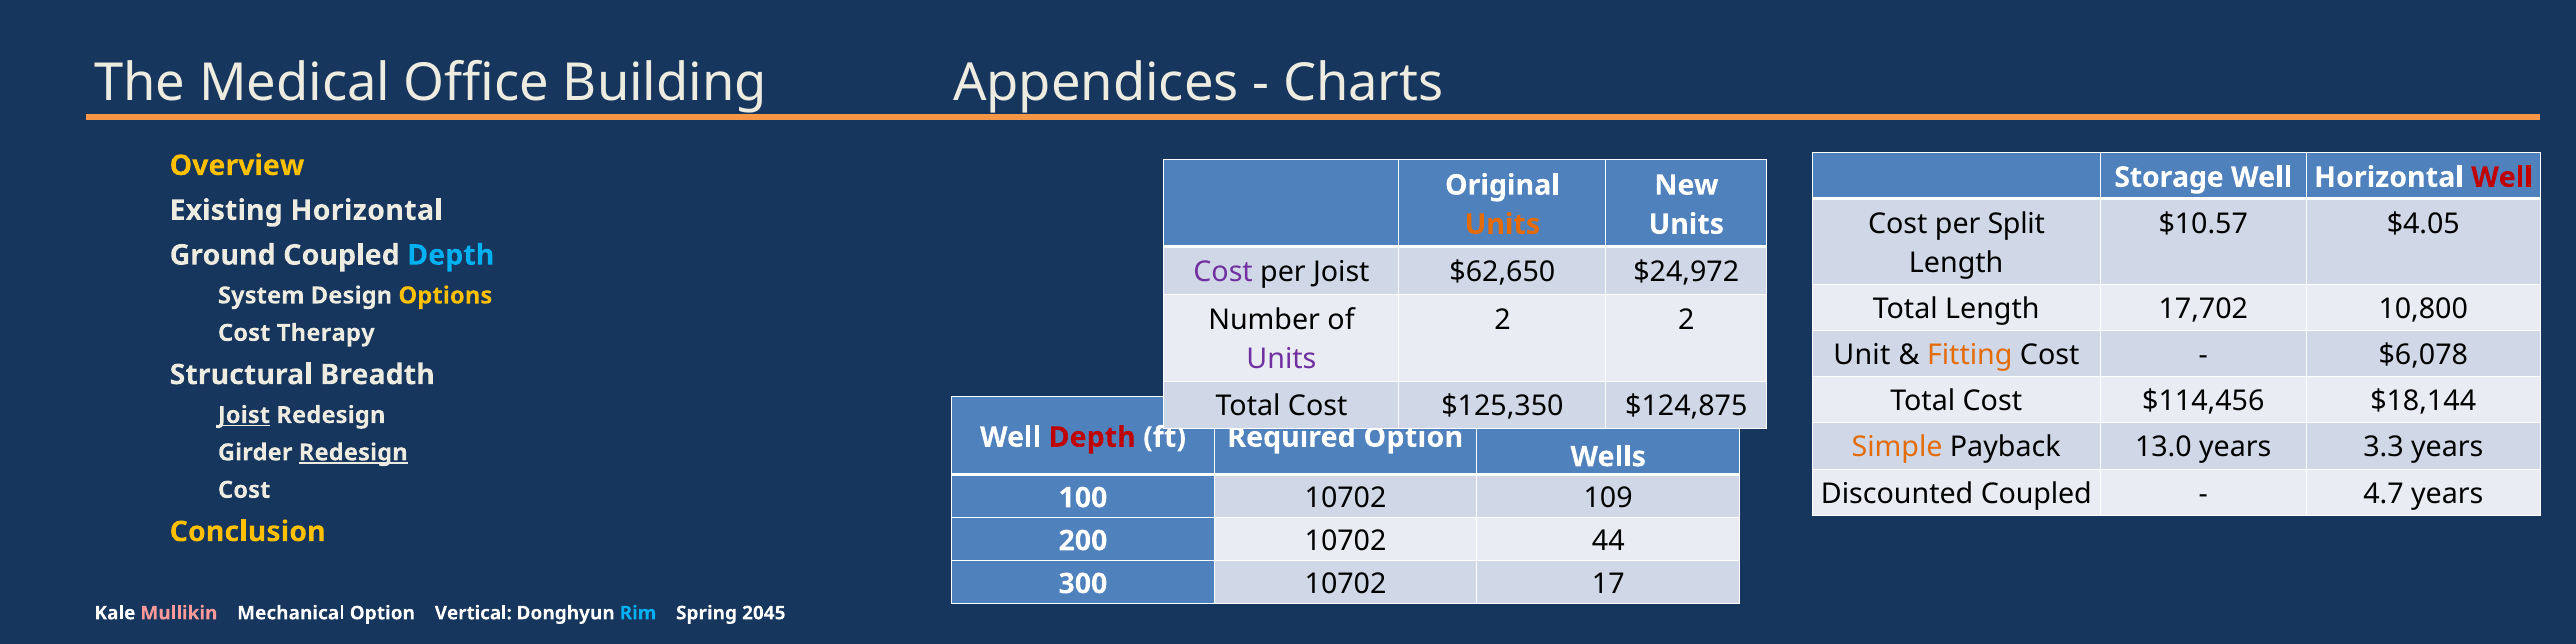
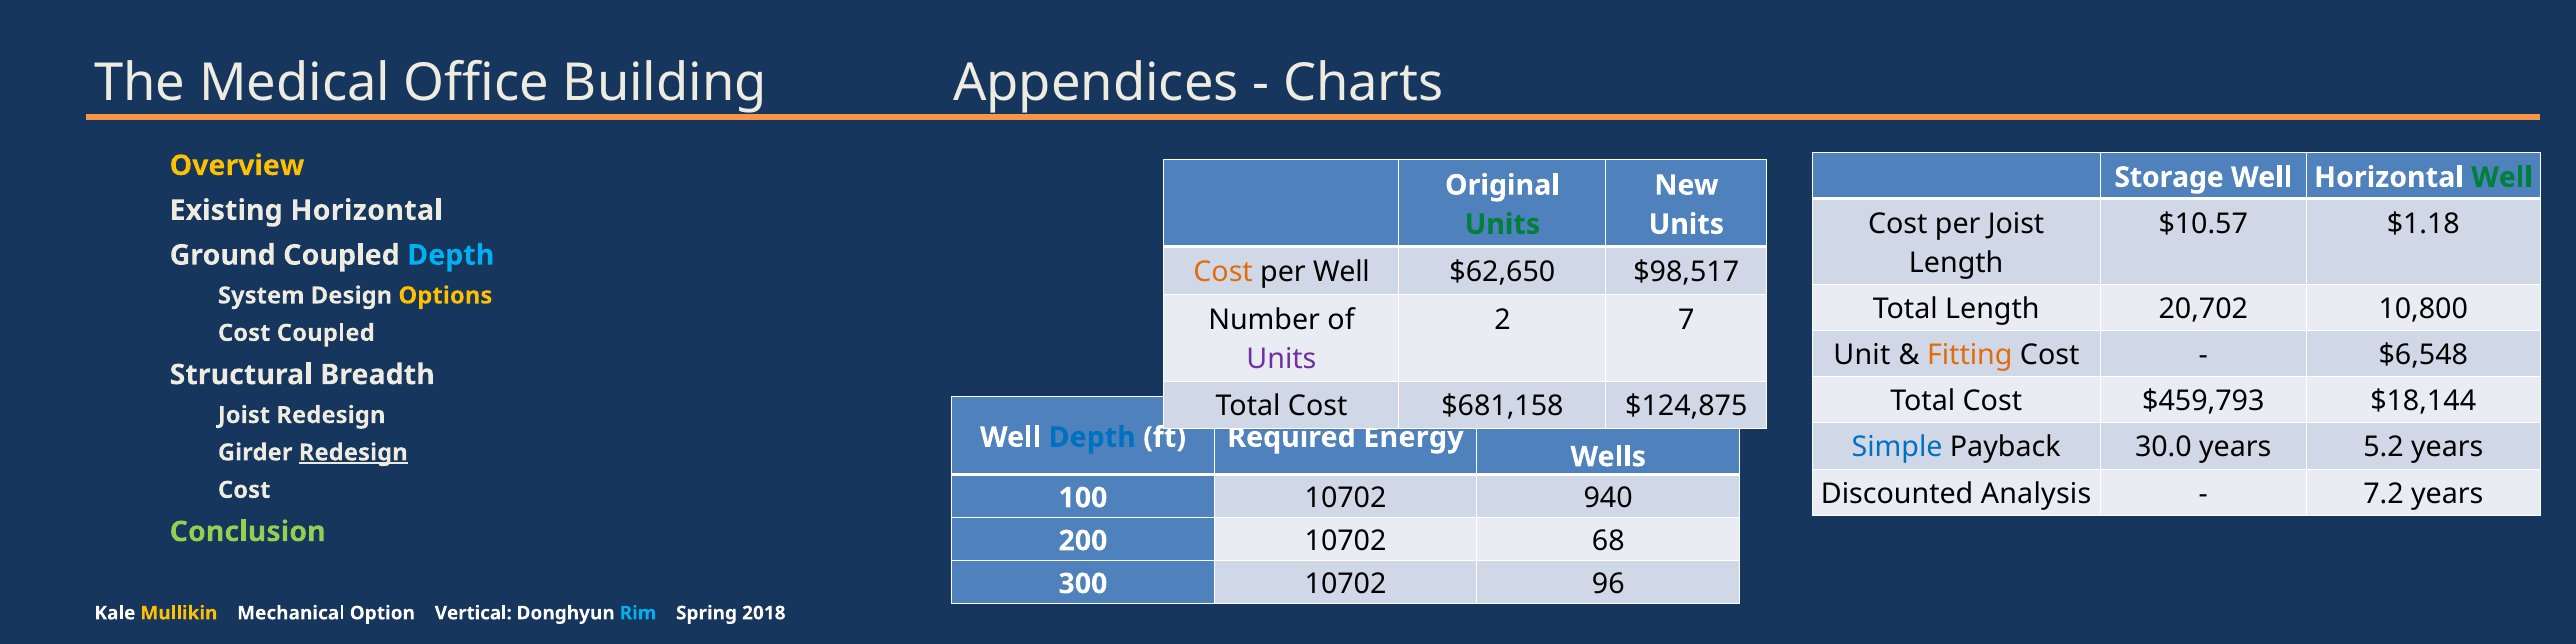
Well at (2502, 177) colour: red -> green
per Split: Split -> Joist
$4.05: $4.05 -> $1.18
Units at (1502, 224) colour: orange -> green
Cost at (1223, 272) colour: purple -> orange
per Joist: Joist -> Well
$24,972: $24,972 -> $98,517
17,702: 17,702 -> 20,702
2 2: 2 -> 7
Cost Therapy: Therapy -> Coupled
$6,078: $6,078 -> $6,548
$114,456: $114,456 -> $459,793
$125,350: $125,350 -> $681,158
Joist at (244, 415) underline: present -> none
Depth at (1092, 437) colour: red -> blue
Required Option: Option -> Energy
Simple colour: orange -> blue
13.0: 13.0 -> 30.0
3.3: 3.3 -> 5.2
Discounted Coupled: Coupled -> Analysis
4.7: 4.7 -> 7.2
109: 109 -> 940
Conclusion colour: yellow -> light green
44: 44 -> 68
17: 17 -> 96
Mullikin colour: pink -> yellow
2045: 2045 -> 2018
